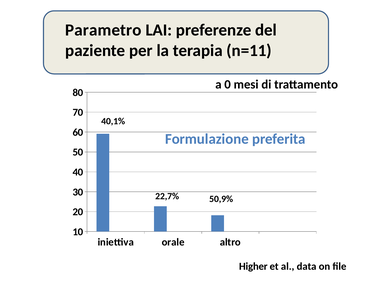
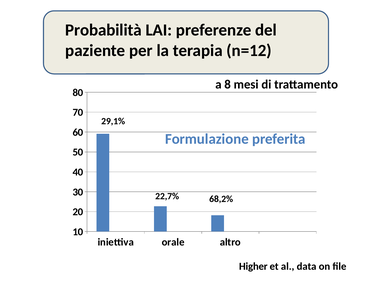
Parametro: Parametro -> Probabilità
n=11: n=11 -> n=12
0: 0 -> 8
40,1%: 40,1% -> 29,1%
50,9%: 50,9% -> 68,2%
